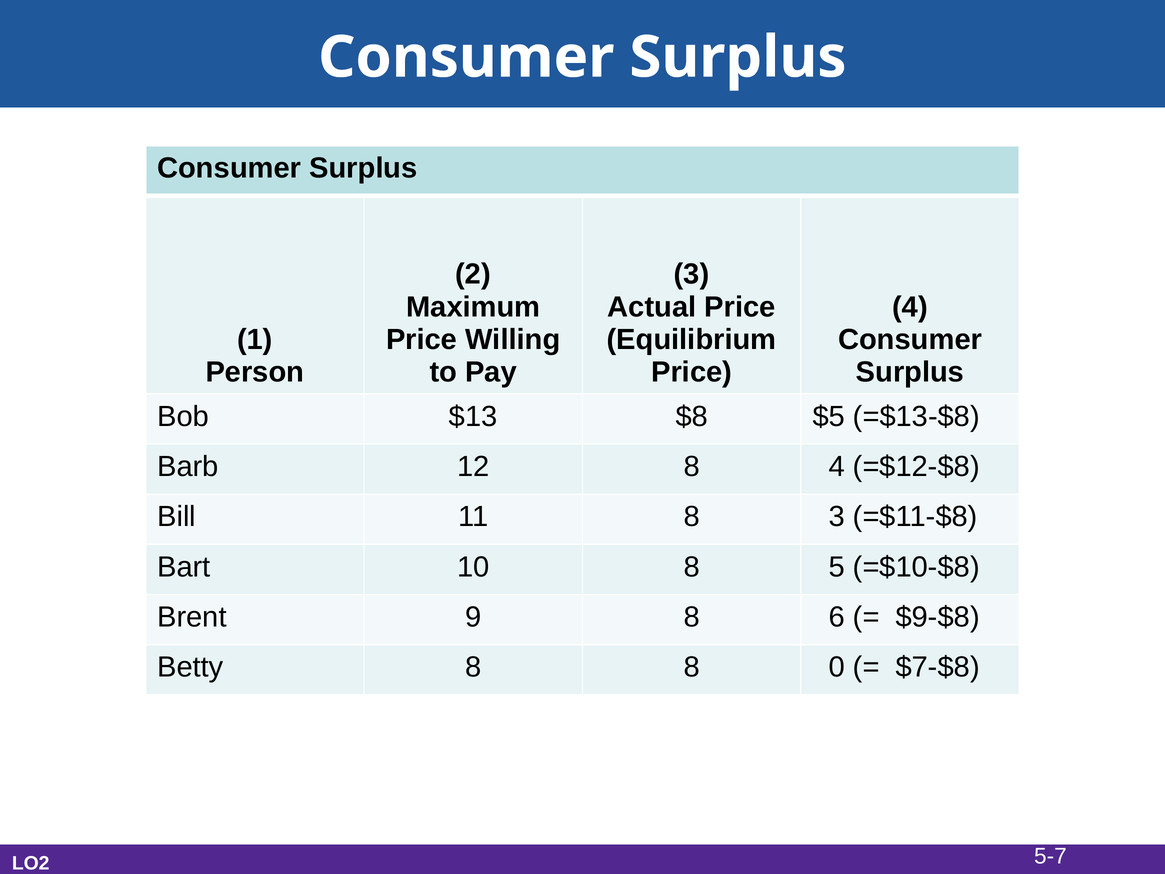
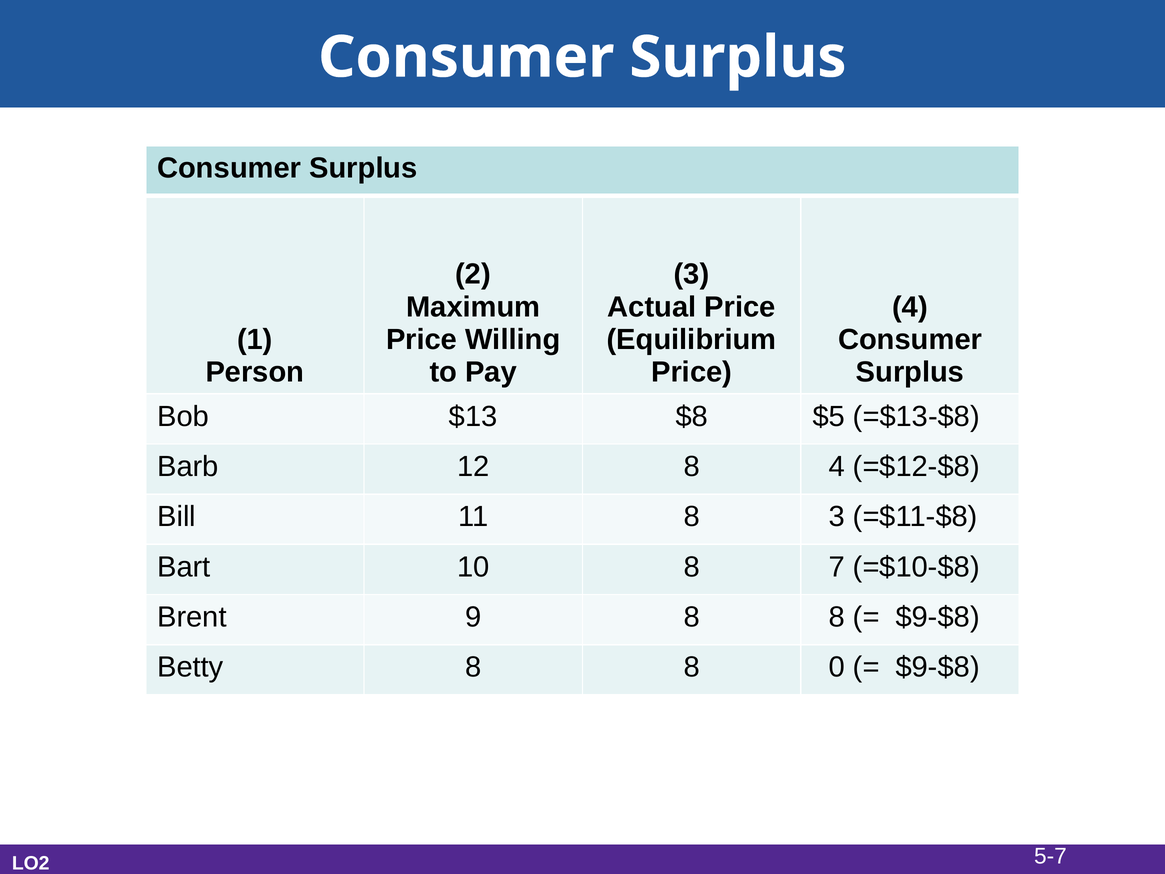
5: 5 -> 7
9 8 6: 6 -> 8
$7-$8 at (938, 667): $7-$8 -> $9-$8
